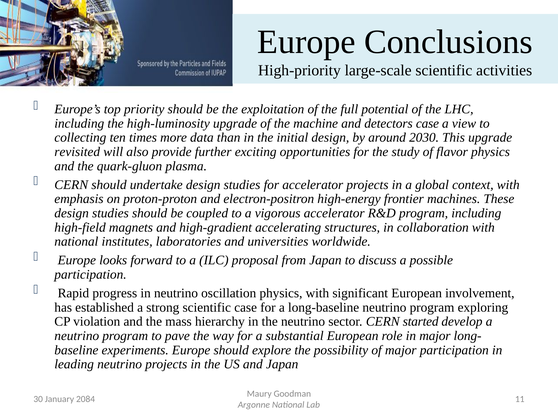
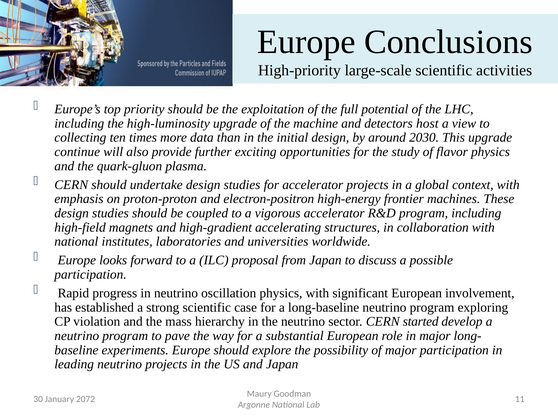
detectors case: case -> host
revisited: revisited -> continue
2084: 2084 -> 2072
